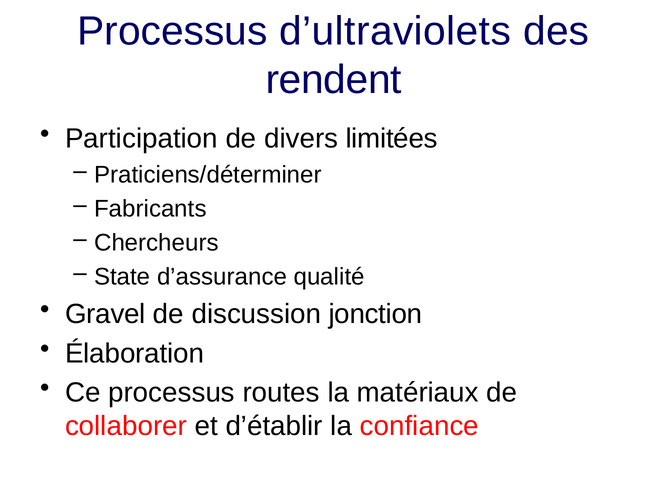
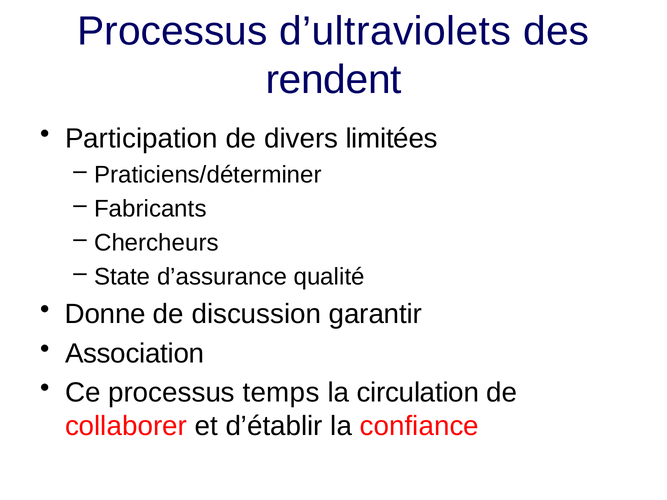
Gravel: Gravel -> Donne
jonction: jonction -> garantir
Élaboration: Élaboration -> Association
routes: routes -> temps
matériaux: matériaux -> circulation
